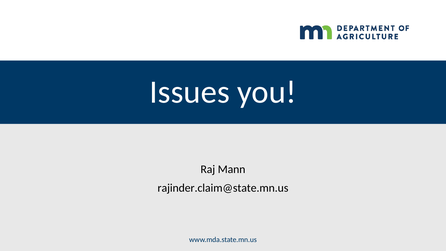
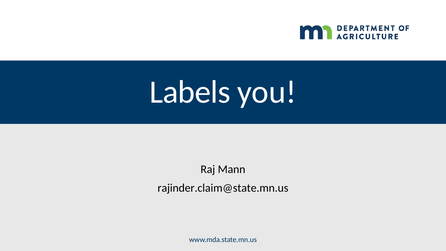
Issues: Issues -> Labels
